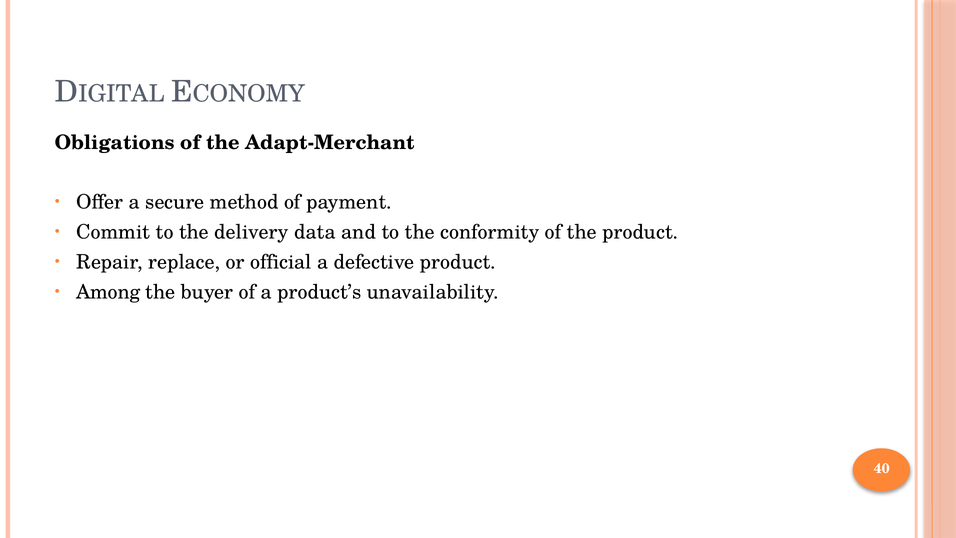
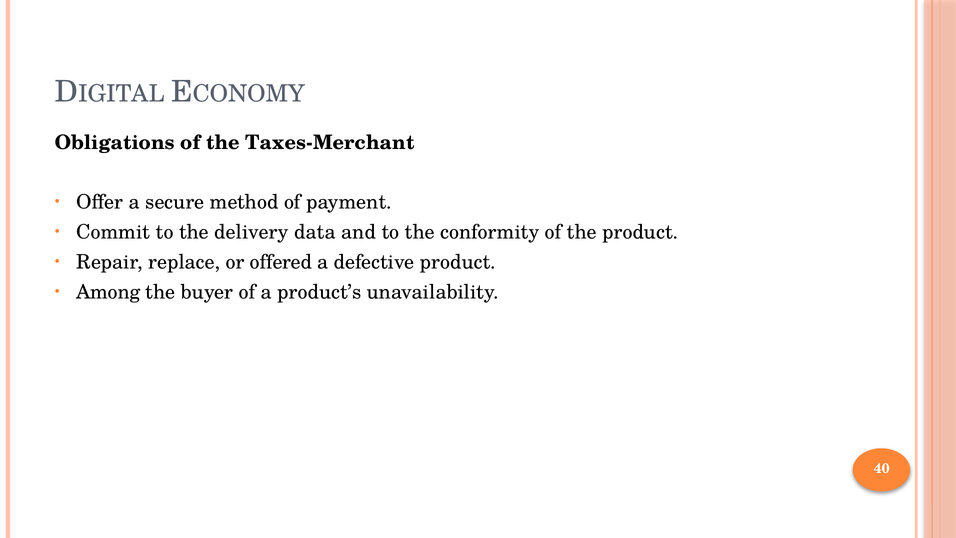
Adapt-Merchant: Adapt-Merchant -> Taxes-Merchant
official: official -> offered
